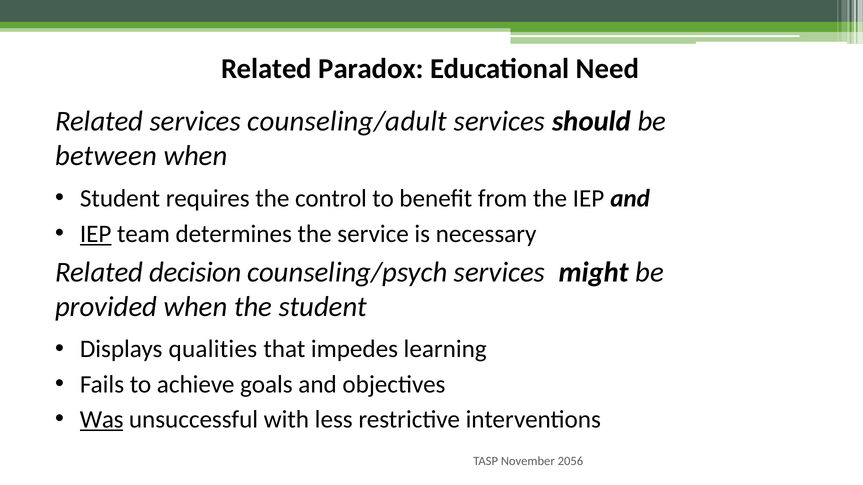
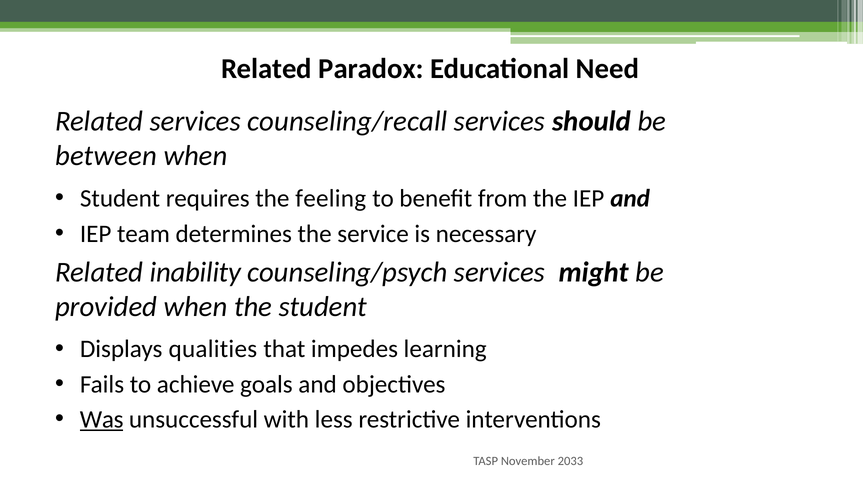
counseling/adult: counseling/adult -> counseling/recall
control: control -> feeling
IEP at (96, 234) underline: present -> none
decision: decision -> inability
2056: 2056 -> 2033
